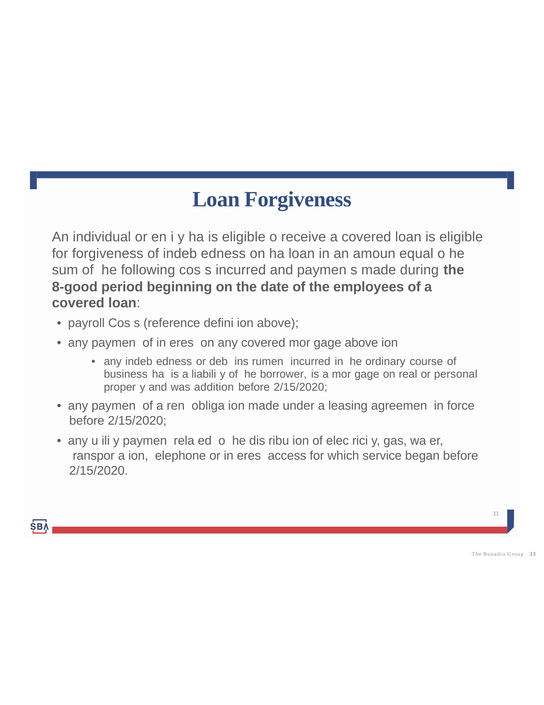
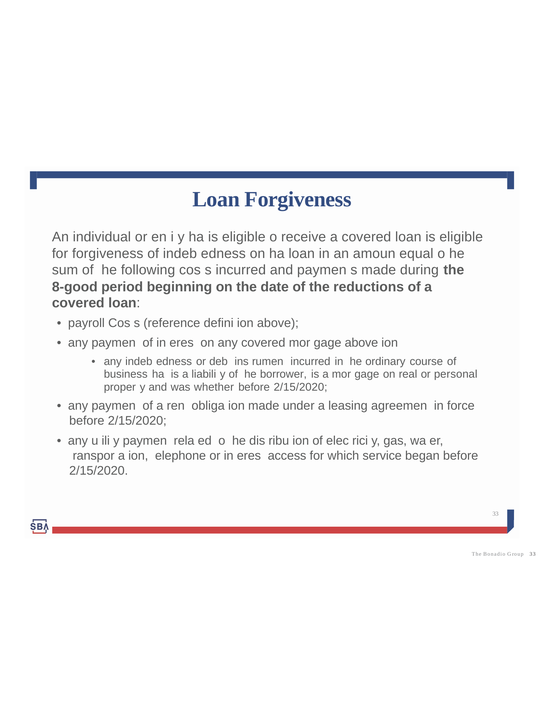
employees: employees -> reductions
addition: addition -> whether
